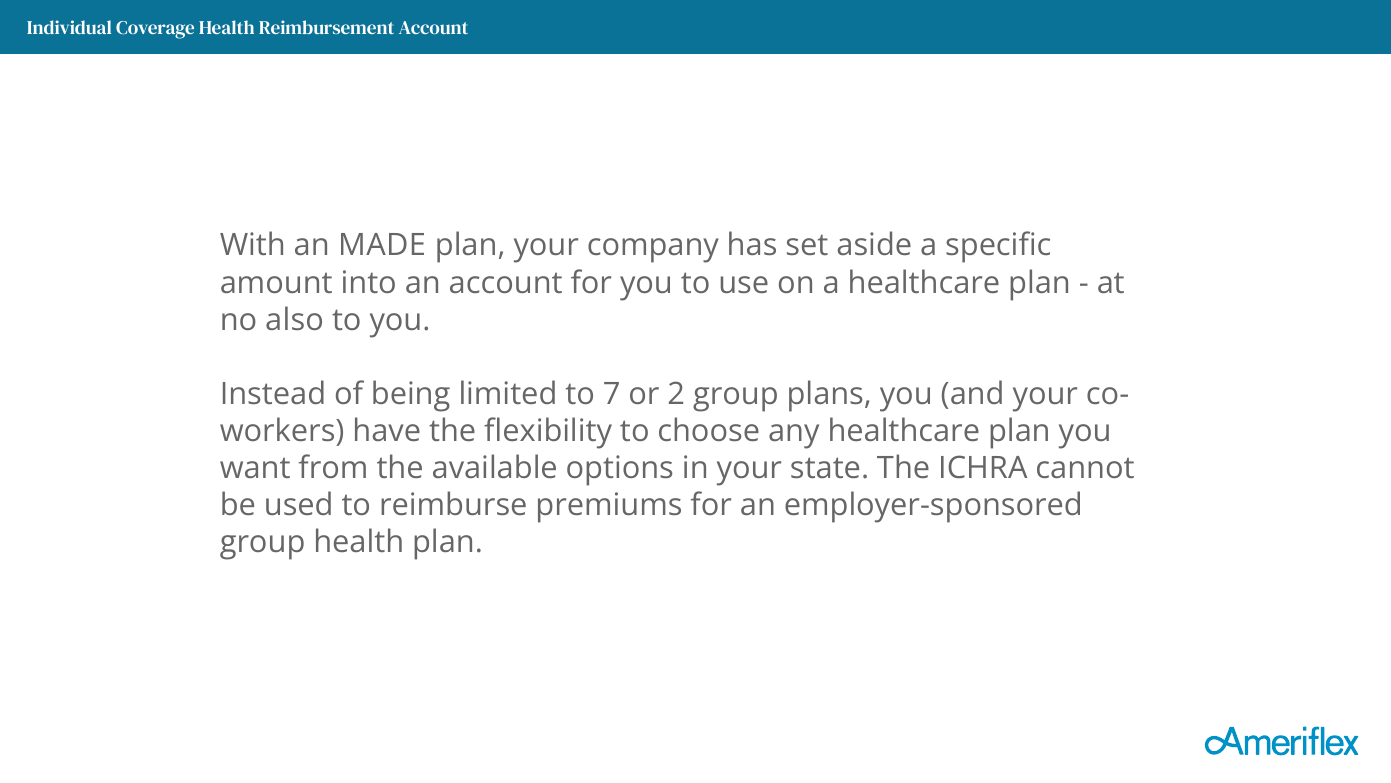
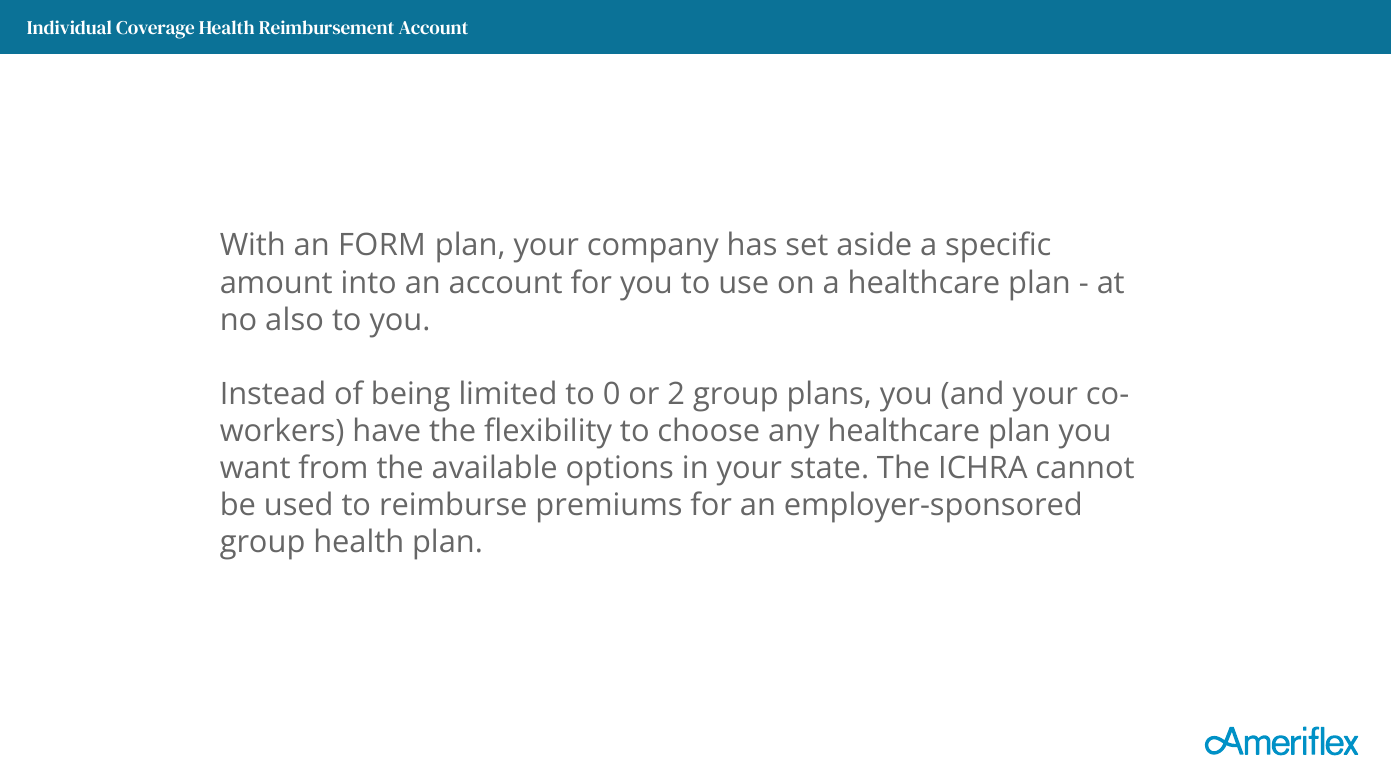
MADE: MADE -> FORM
7: 7 -> 0
